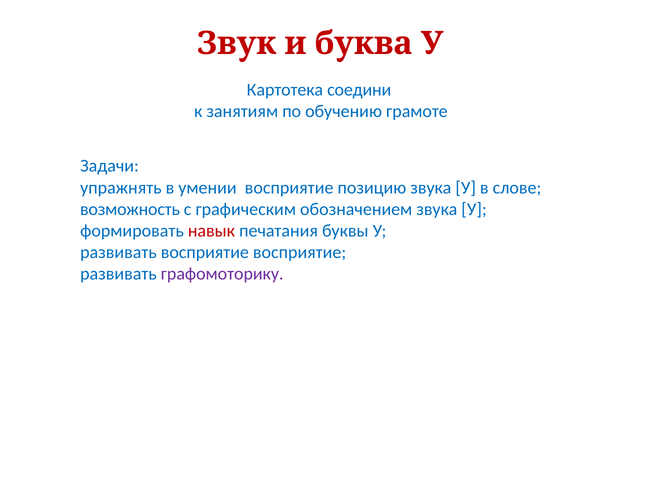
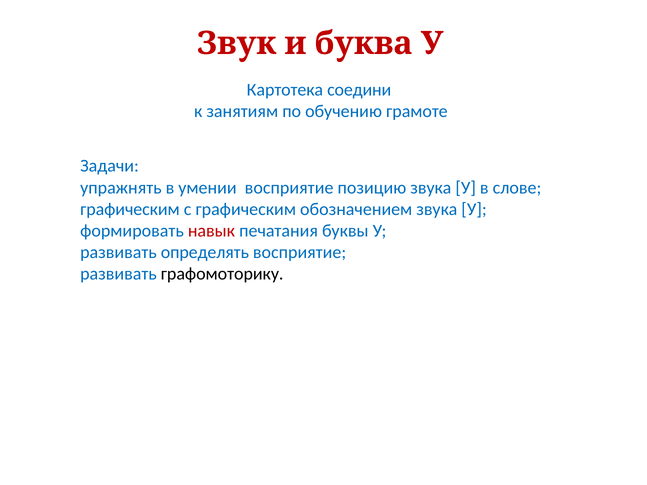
возможность at (130, 209): возможность -> графическим
развивать восприятие: восприятие -> определять
графомоторику colour: purple -> black
